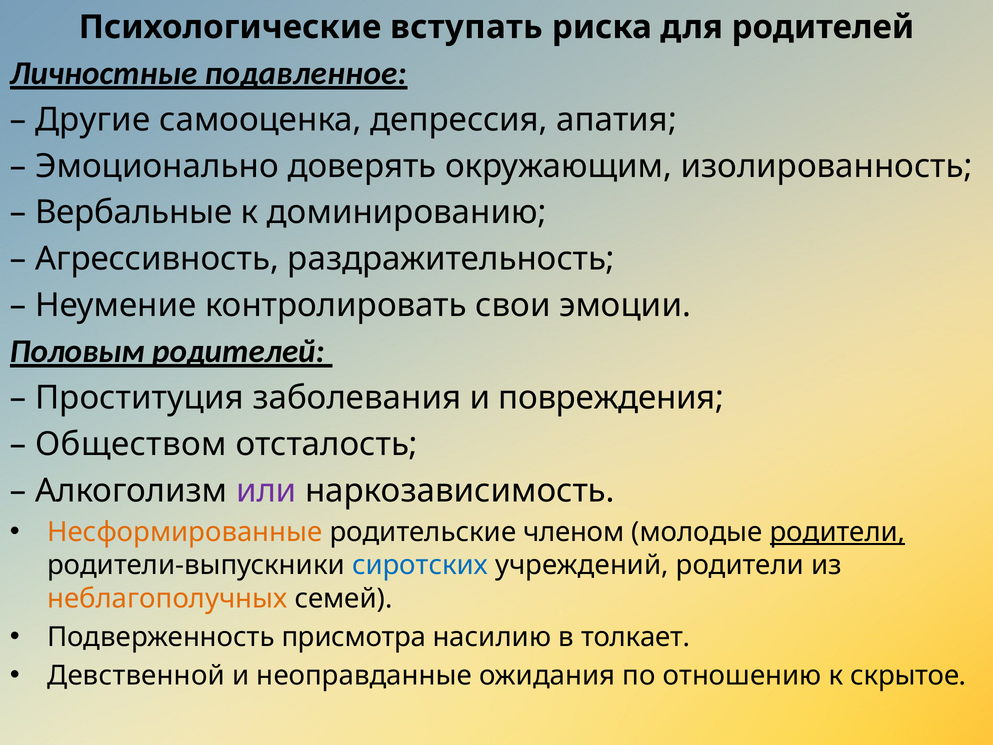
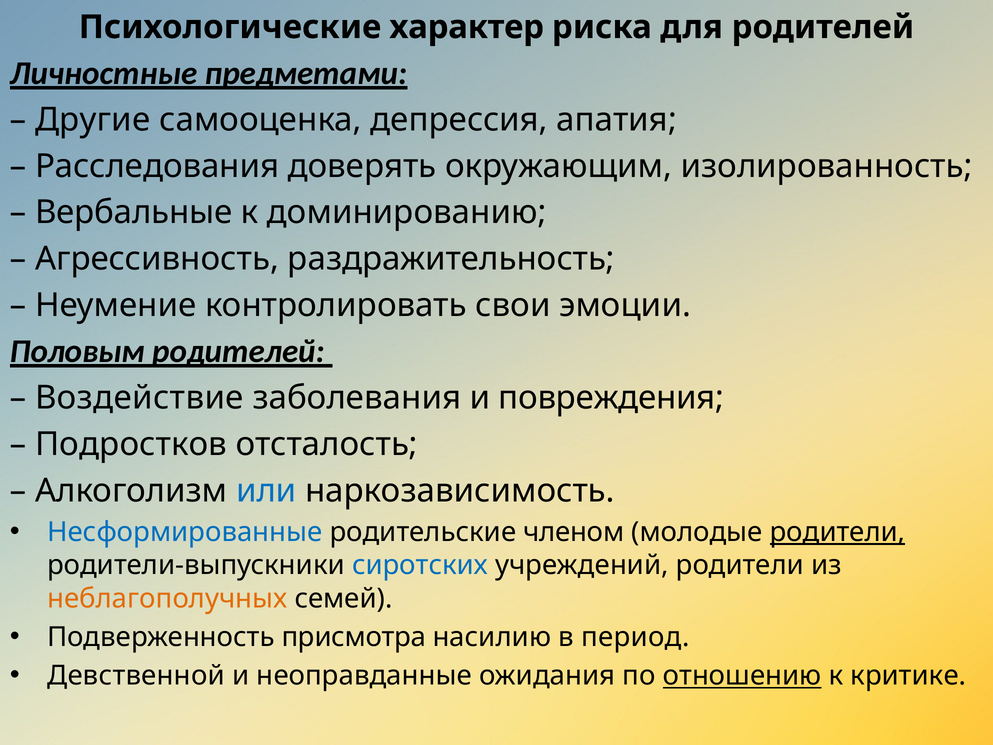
вступать: вступать -> характер
подавленное: подавленное -> предметами
Эмоционально: Эмоционально -> Расследования
Проституция: Проституция -> Воздействие
Обществом: Обществом -> Подростков
или colour: purple -> blue
Несформированные colour: orange -> blue
толкает: толкает -> период
отношению underline: none -> present
скрытое: скрытое -> критике
